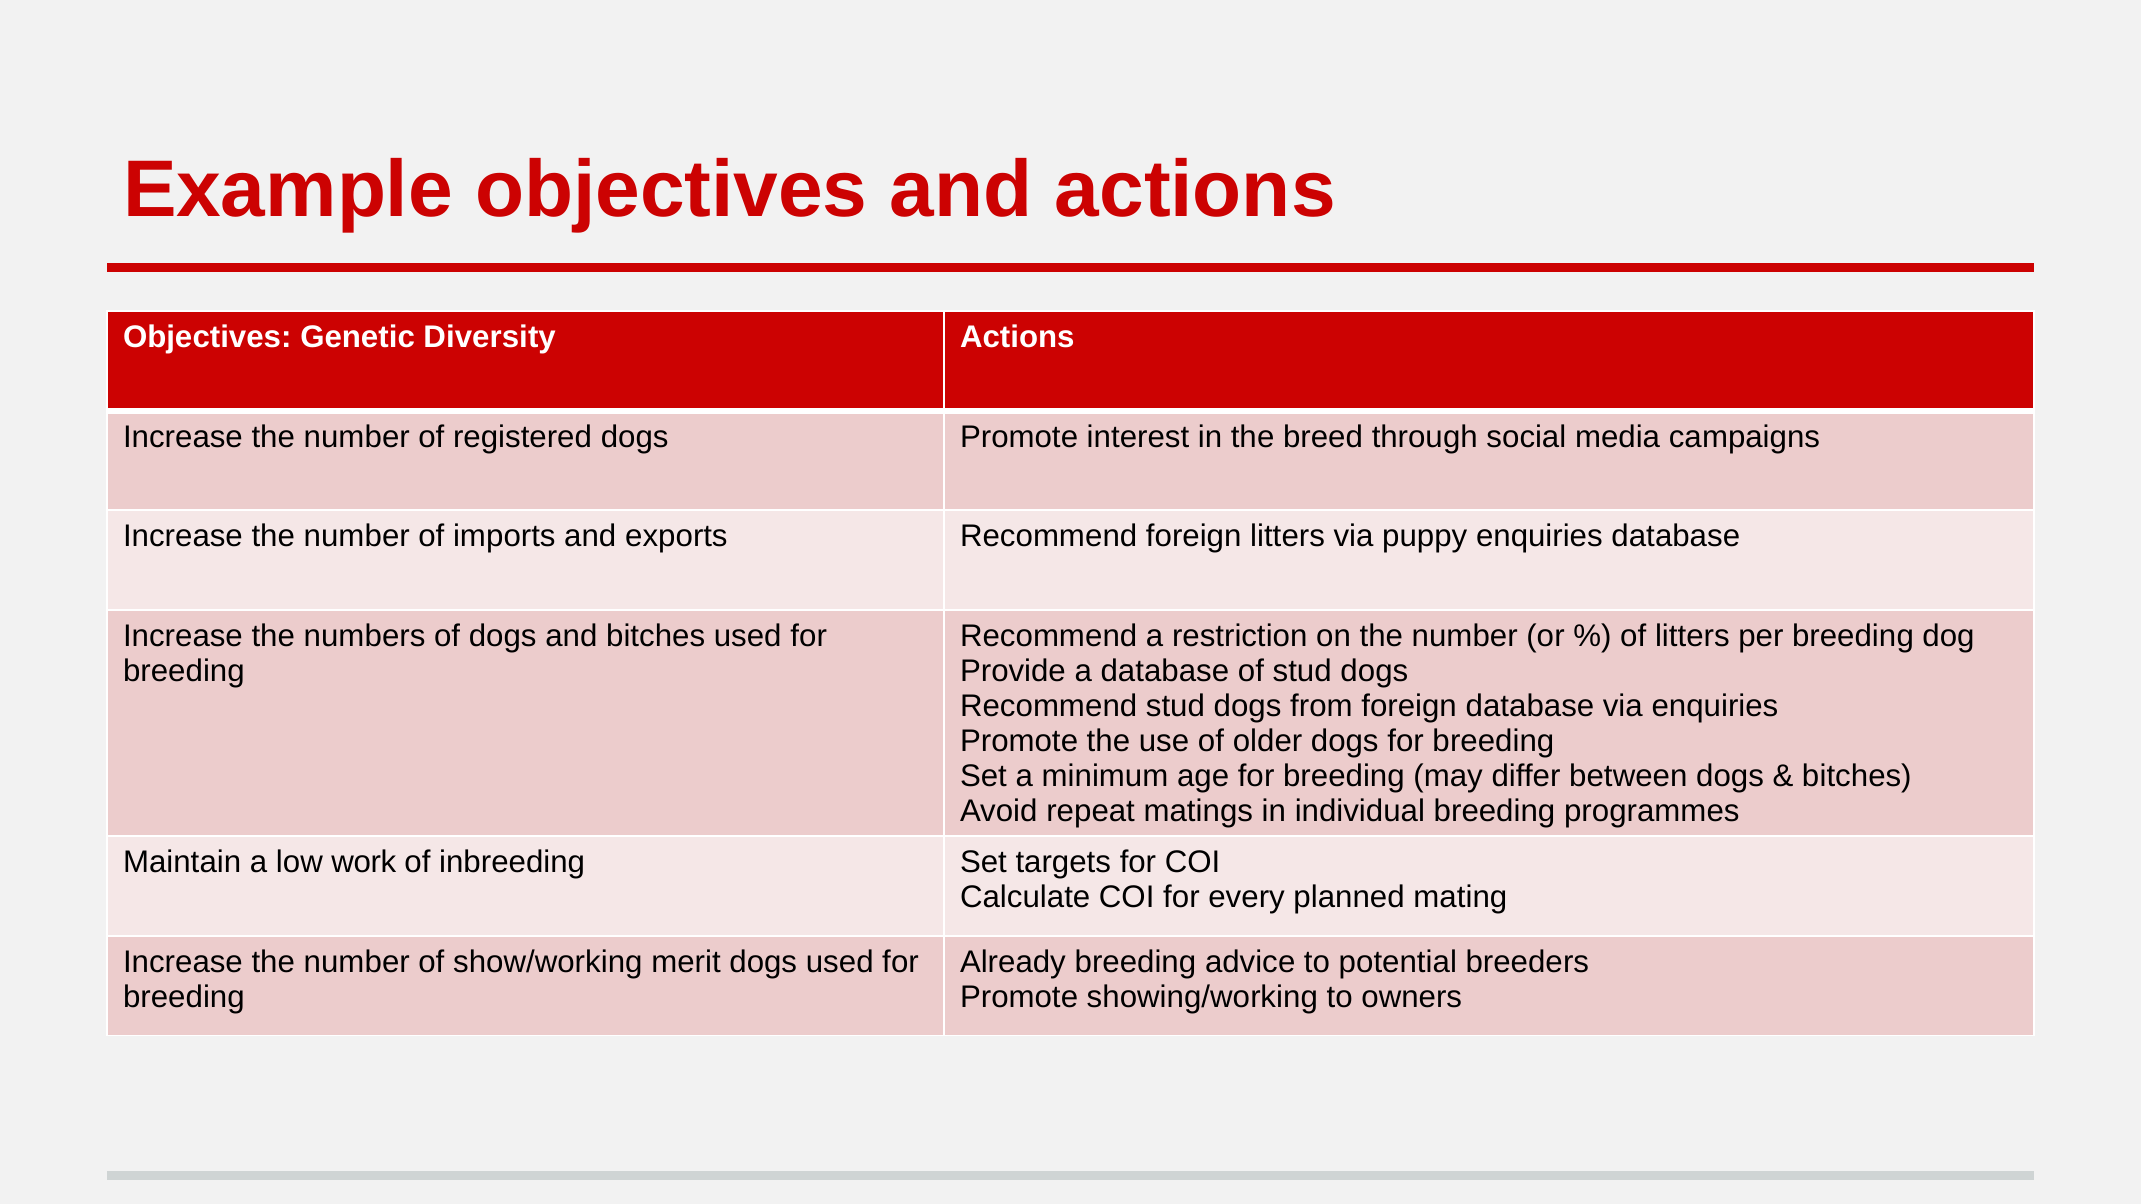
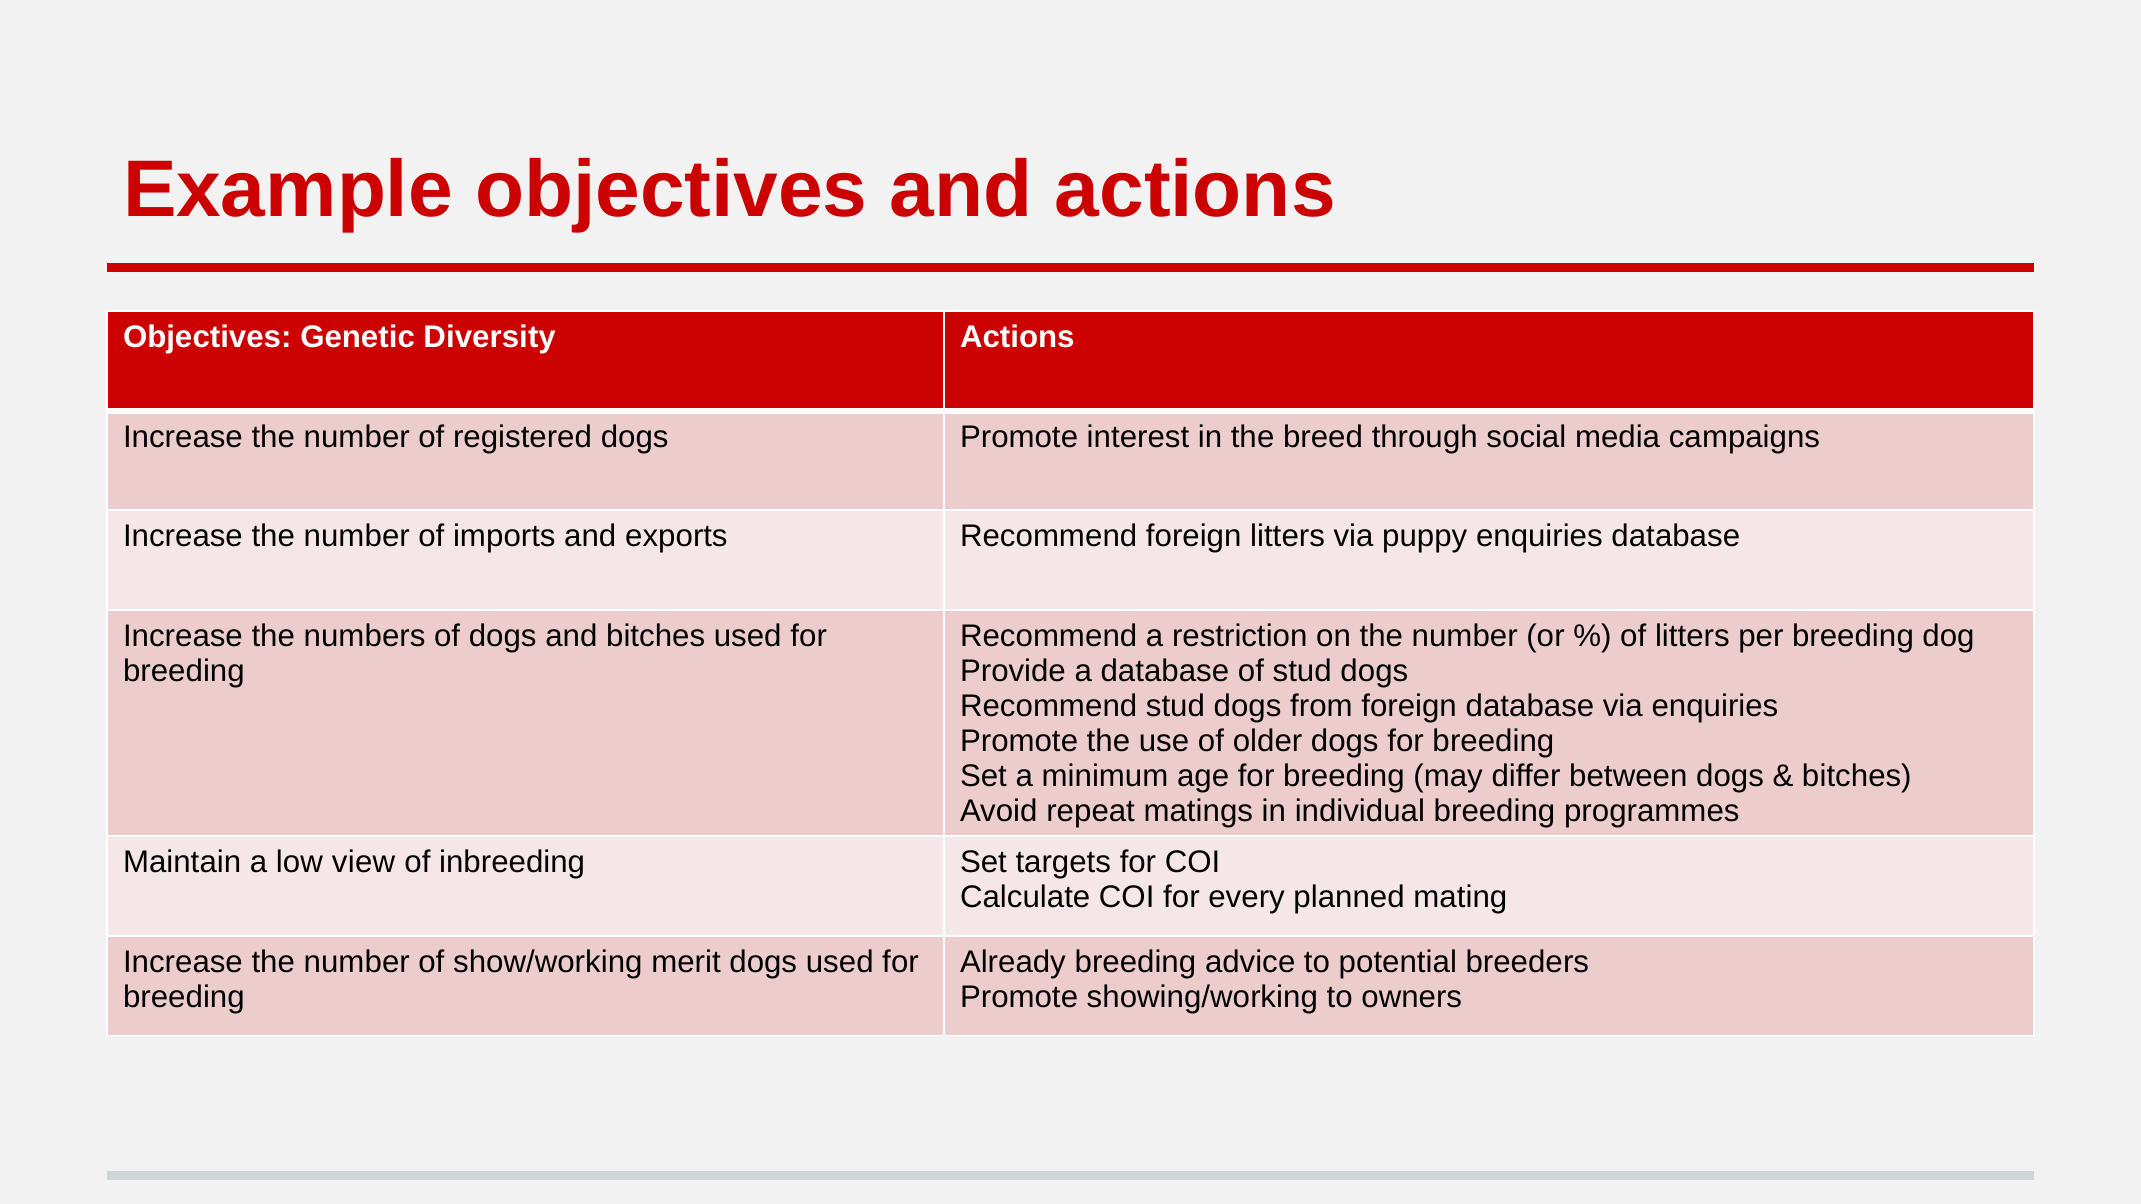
work: work -> view
